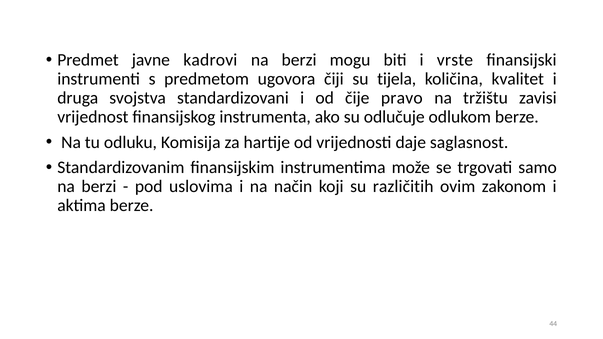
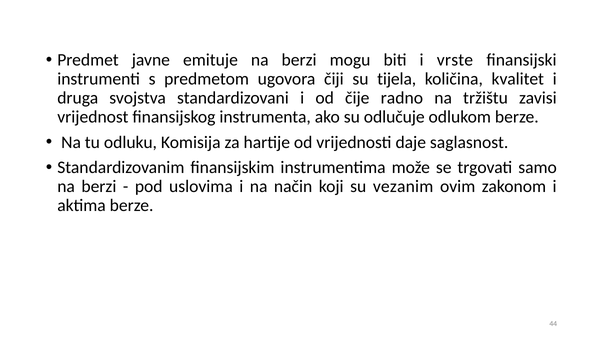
kadrovi: kadrovi -> emituje
pravo: pravo -> radno
različitih: različitih -> vezanim
